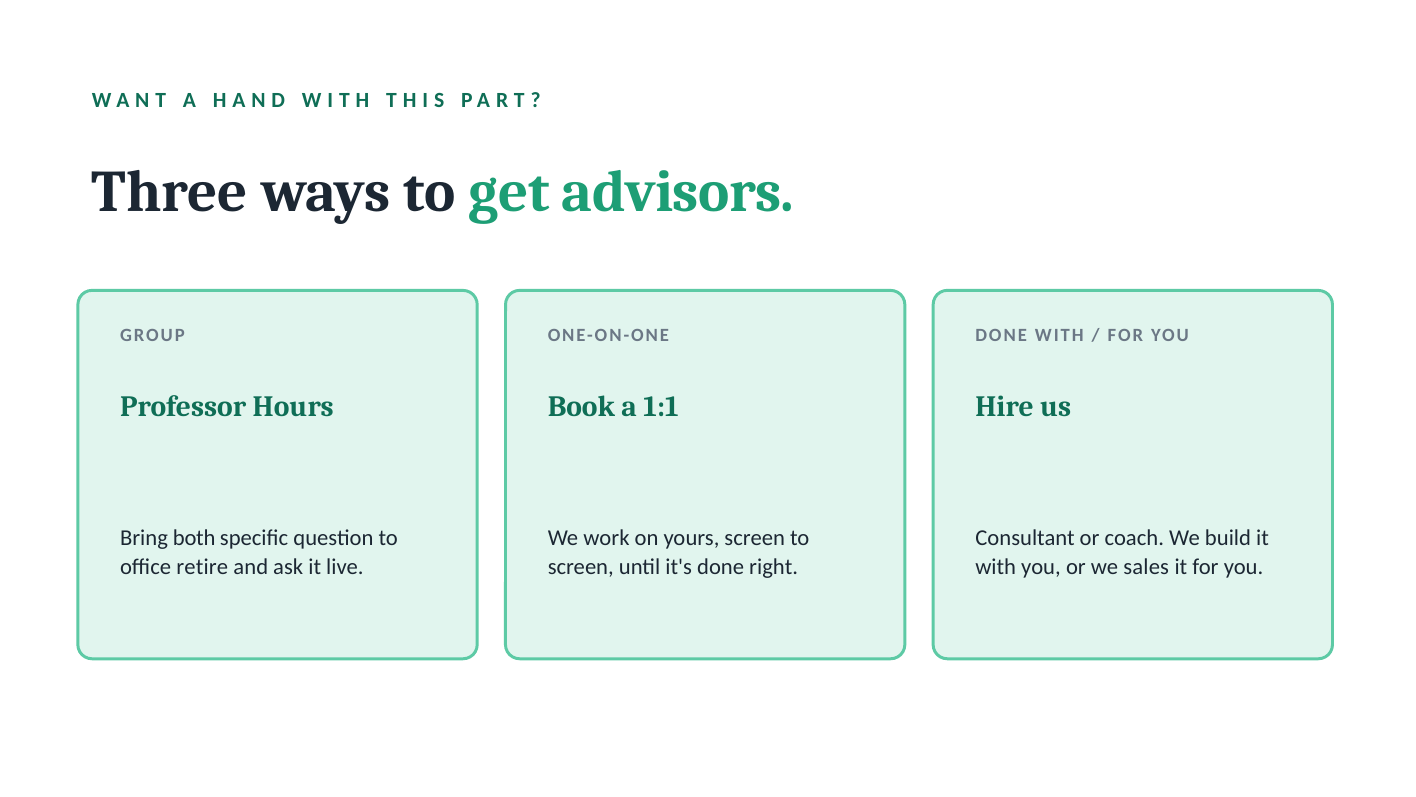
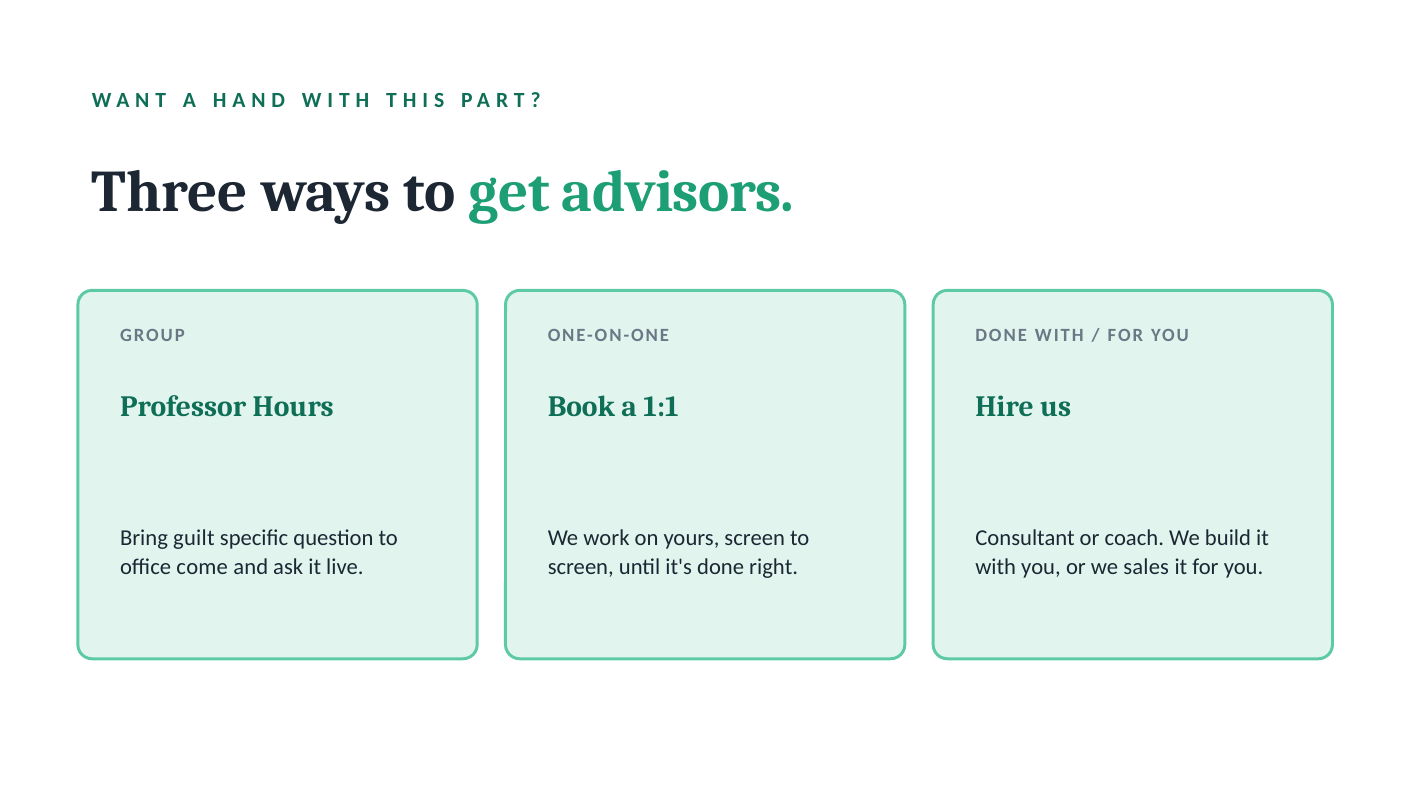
both: both -> guilt
retire: retire -> come
